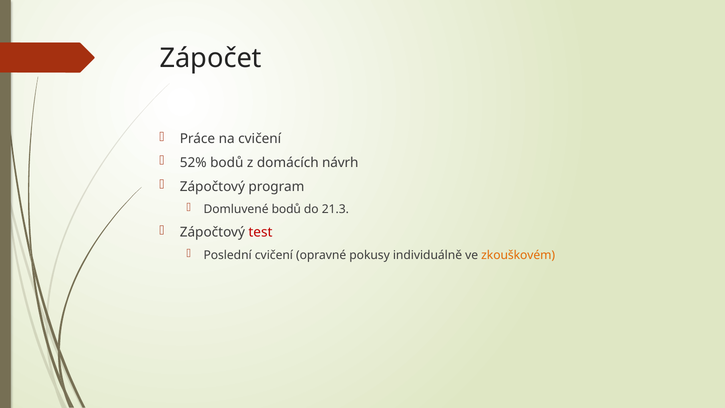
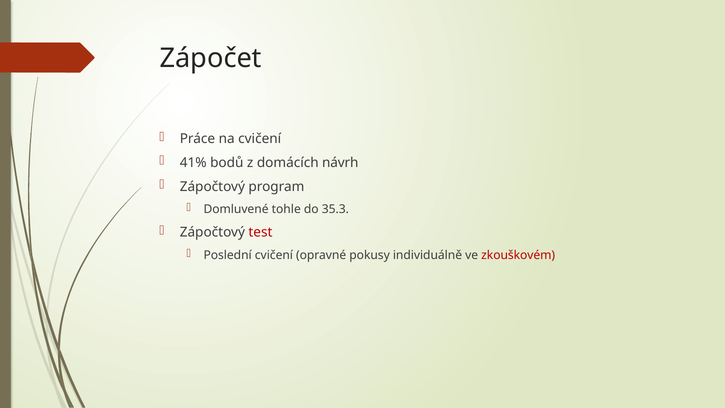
52%: 52% -> 41%
Domluvené bodů: bodů -> tohle
21.3: 21.3 -> 35.3
zkouškovém colour: orange -> red
